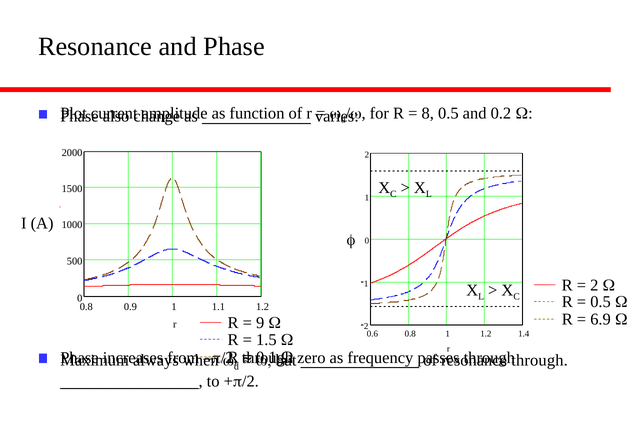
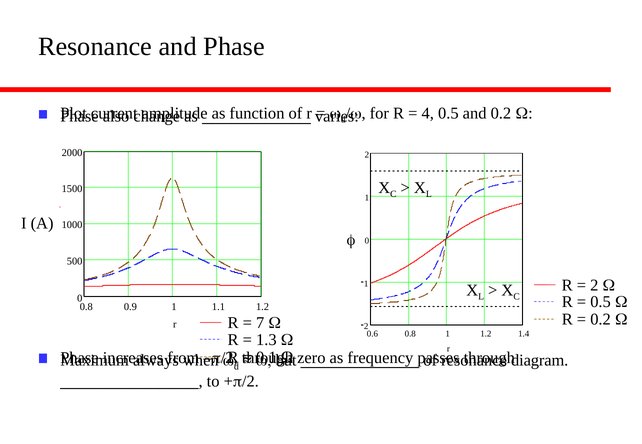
8: 8 -> 4
6.9 at (601, 320): 6.9 -> 0.2
9: 9 -> 7
1.5: 1.5 -> 1.3
through at (540, 360): through -> diagram
